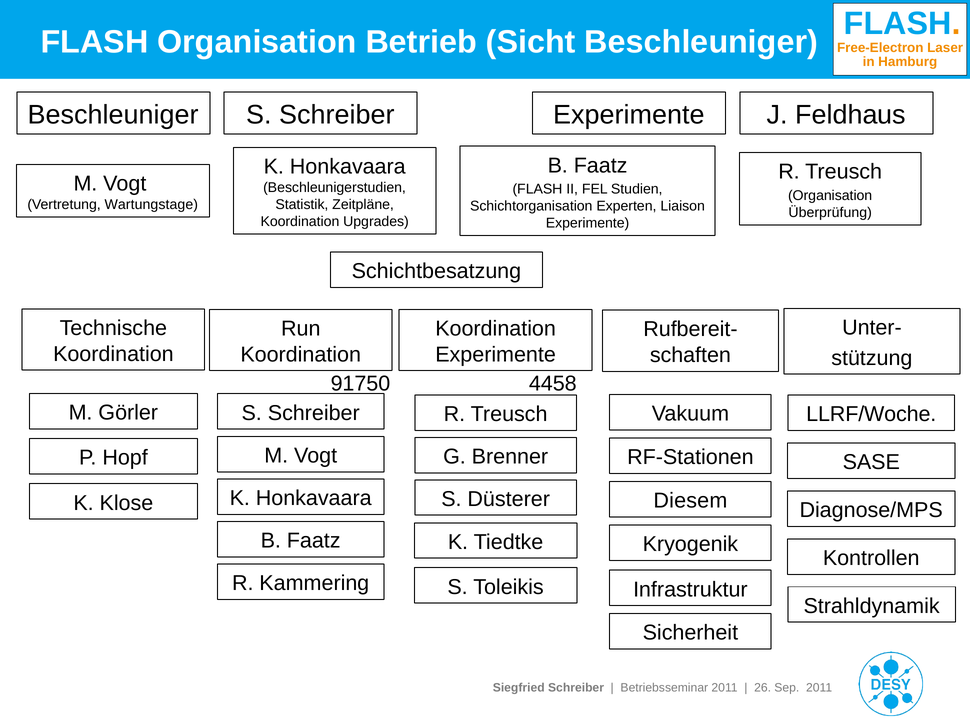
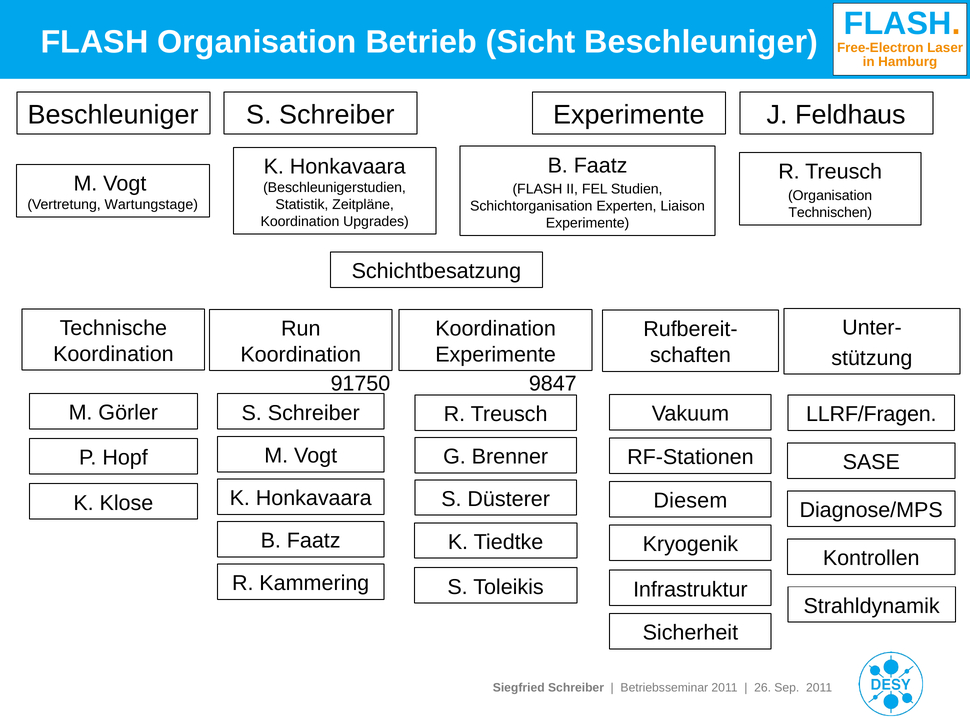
Überprüfung: Überprüfung -> Technischen
4458: 4458 -> 9847
LLRF/Woche: LLRF/Woche -> LLRF/Fragen
